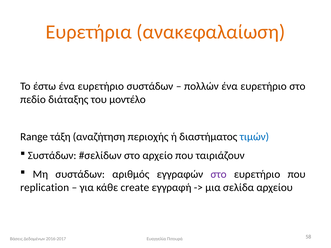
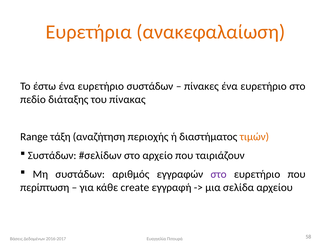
πολλών: πολλών -> πίνακες
μοντέλο: μοντέλο -> πίνακας
τιμών colour: blue -> orange
replication: replication -> περίπτωση
